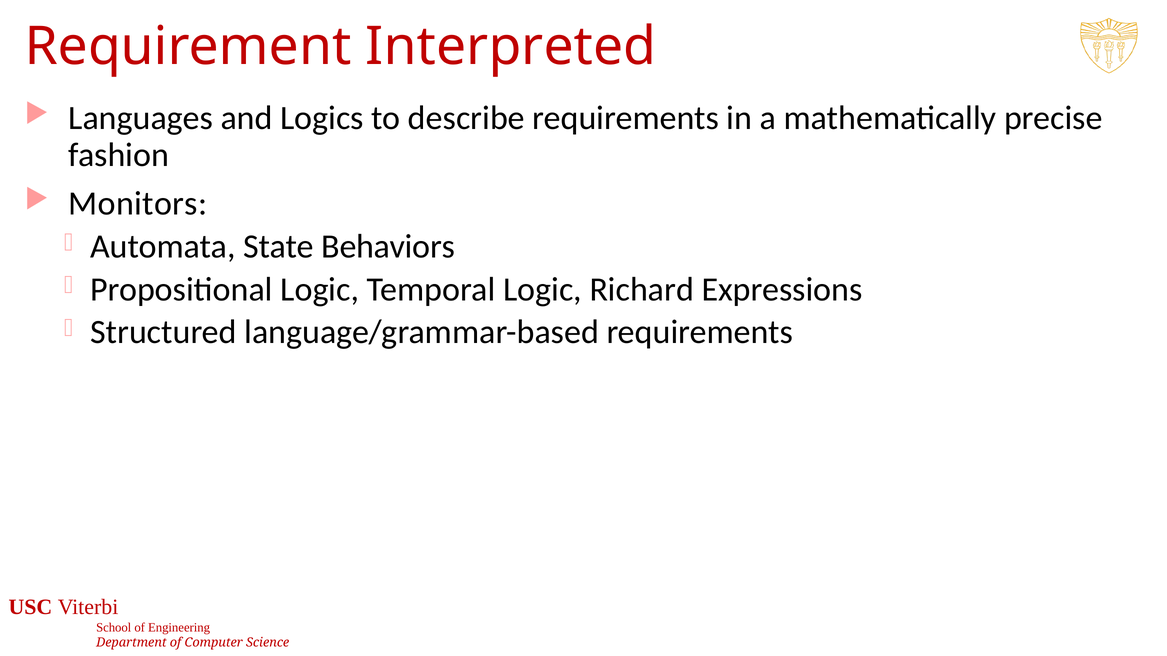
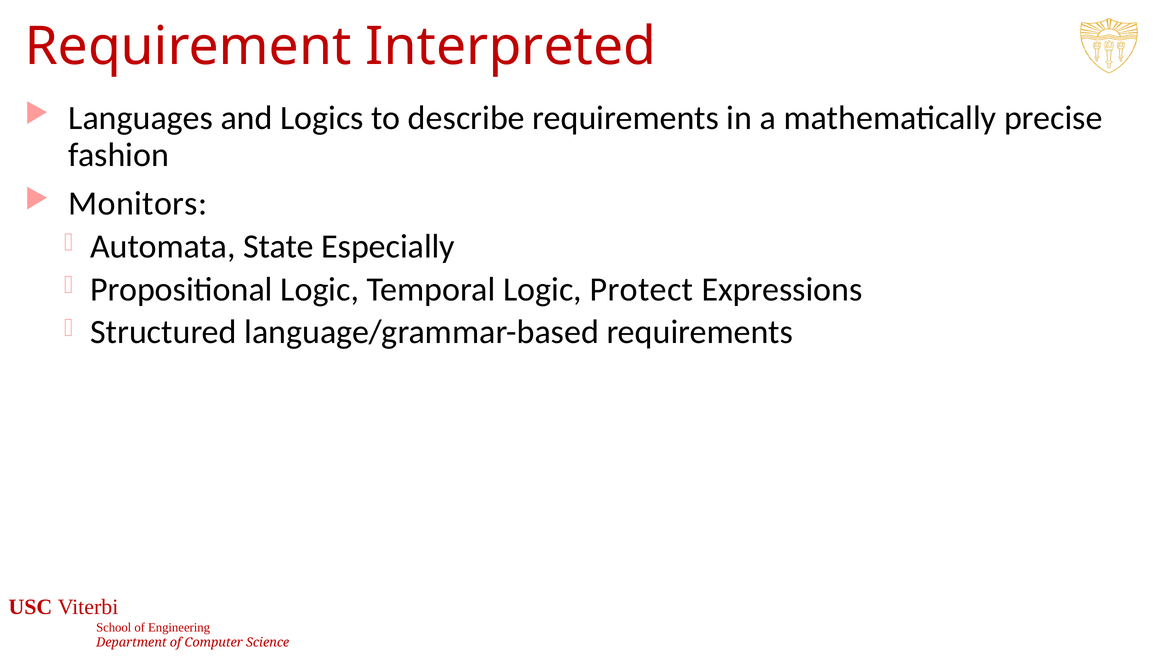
Behaviors: Behaviors -> Especially
Richard: Richard -> Protect
